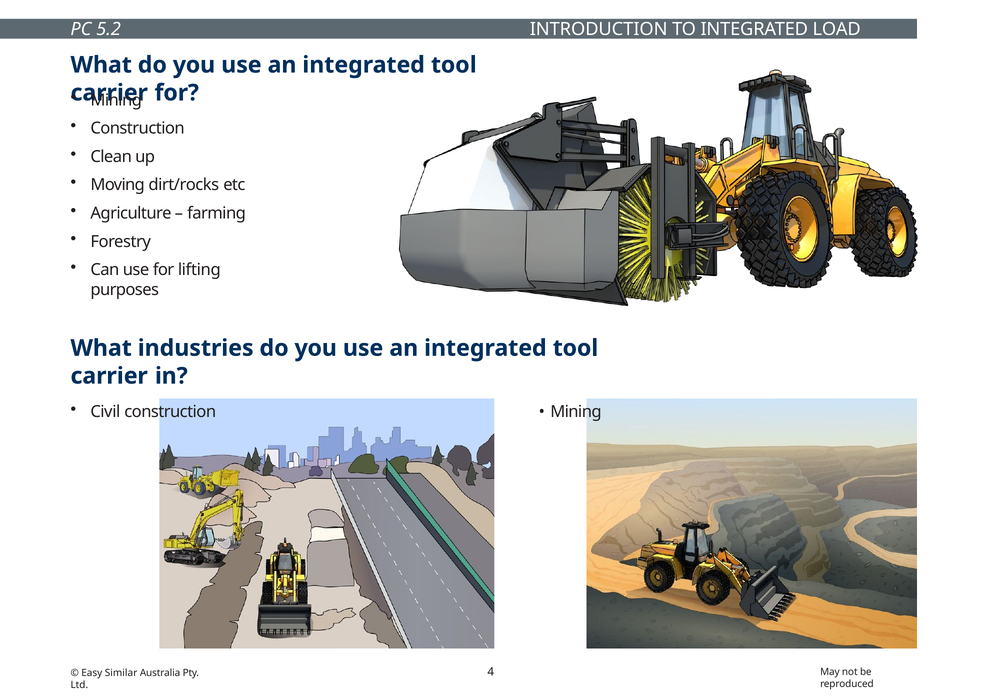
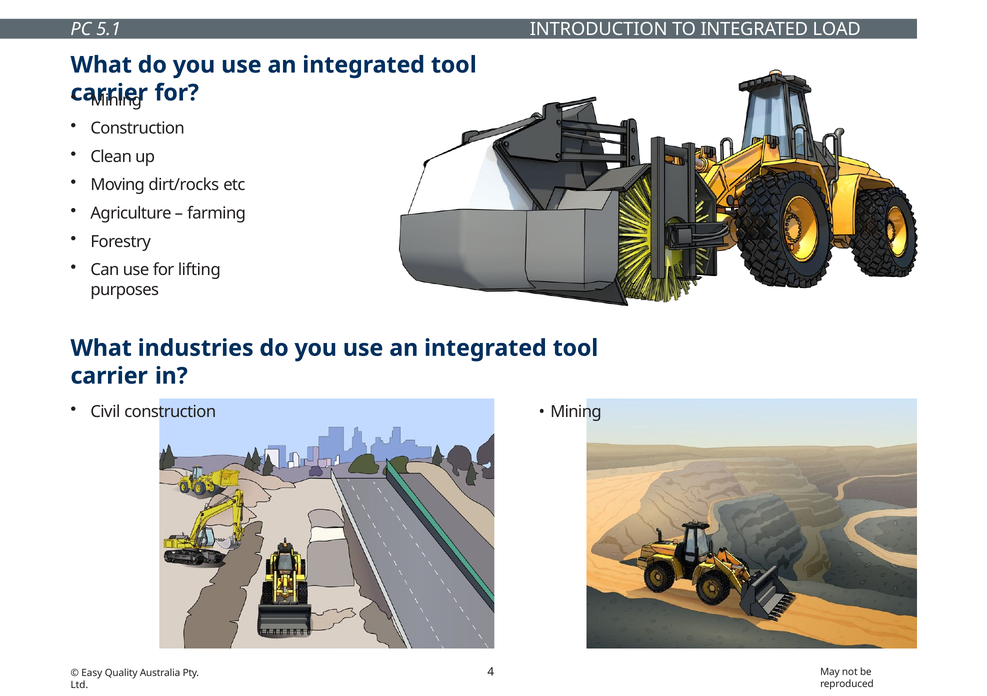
5.2: 5.2 -> 5.1
Similar: Similar -> Quality
